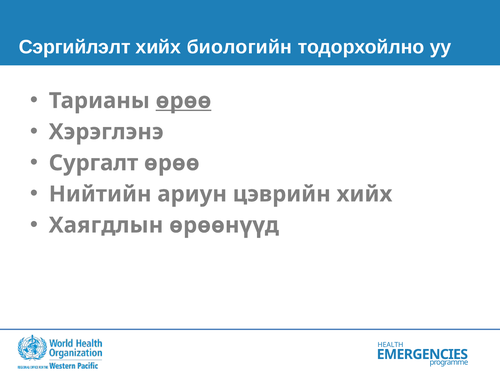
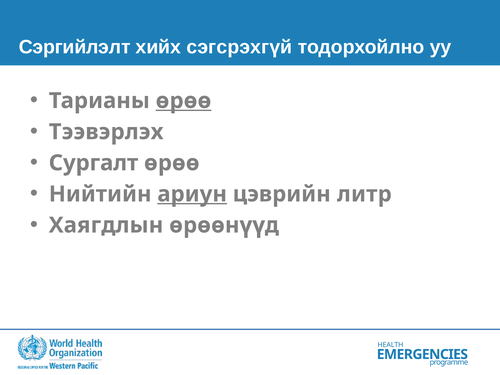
биологийн: биологийн -> сэгсрэхгүй
Хэрэглэнэ: Хэрэглэнэ -> Тээвэрлэх
ариун underline: none -> present
цэврийн хийх: хийх -> литр
